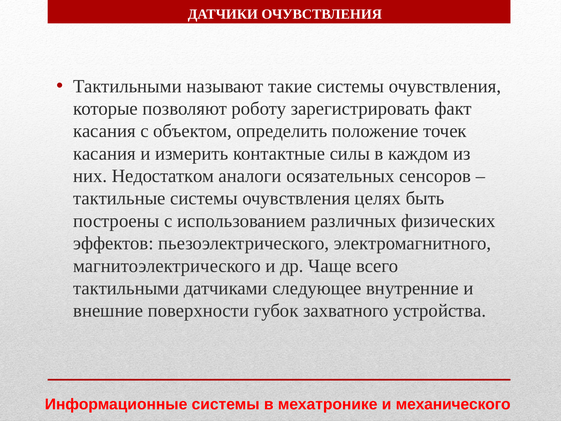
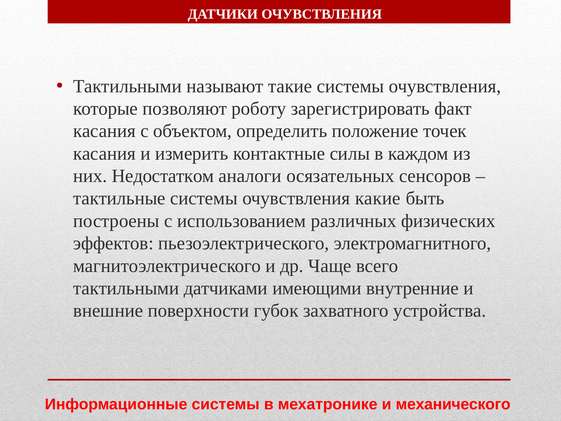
целях: целях -> какие
следующее: следующее -> имеющими
